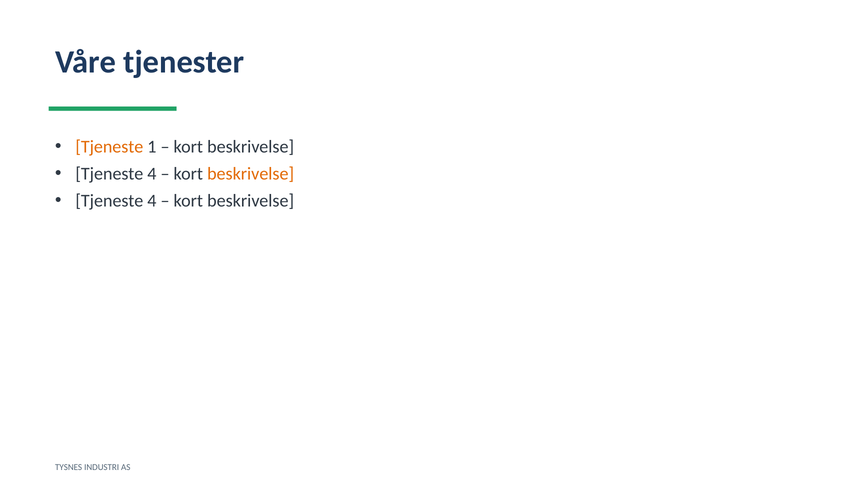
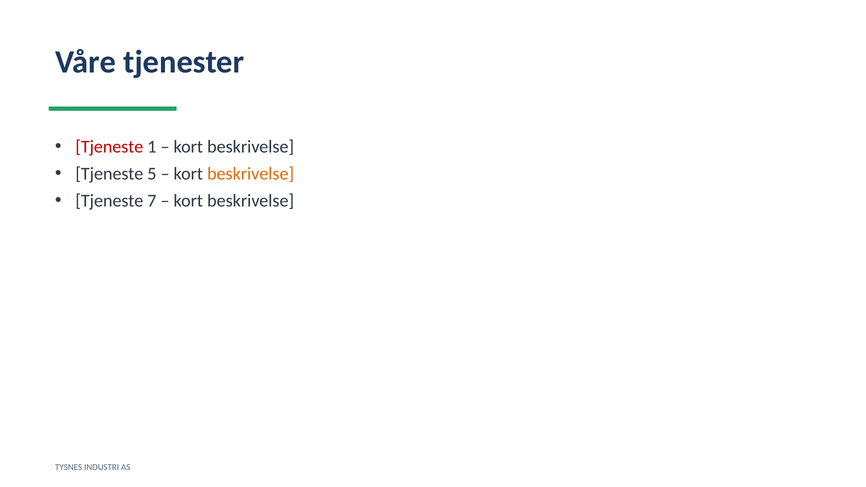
Tjeneste at (109, 147) colour: orange -> red
4 at (152, 174): 4 -> 5
4 at (152, 201): 4 -> 7
